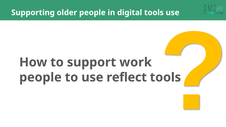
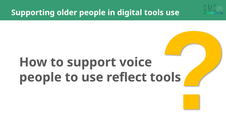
work: work -> voice
